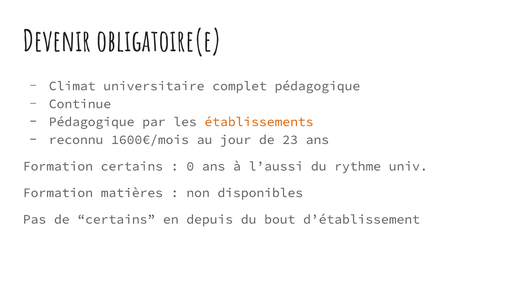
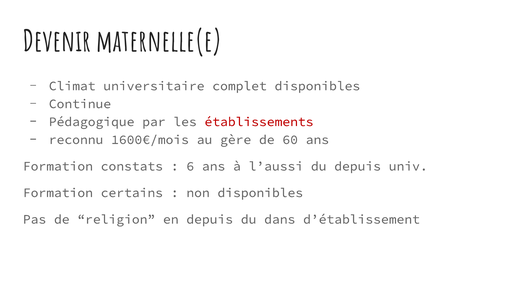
obligatoire(e: obligatoire(e -> maternelle(e
complet pédagogique: pédagogique -> disponibles
établissements colour: orange -> red
jour: jour -> gère
23: 23 -> 60
Formation certains: certains -> constats
0: 0 -> 6
du rythme: rythme -> depuis
matières: matières -> certains
de certains: certains -> religion
bout: bout -> dans
